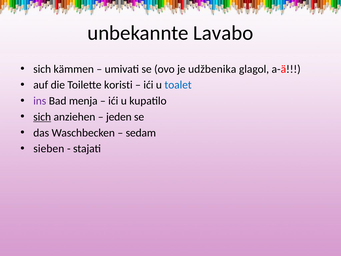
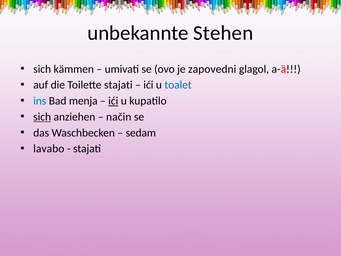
Lavabo: Lavabo -> Stehen
udžbenika: udžbenika -> zapovedni
Toilette koristi: koristi -> stajati
ins colour: purple -> blue
ići at (113, 101) underline: none -> present
jeden: jeden -> način
sieben: sieben -> lavabo
